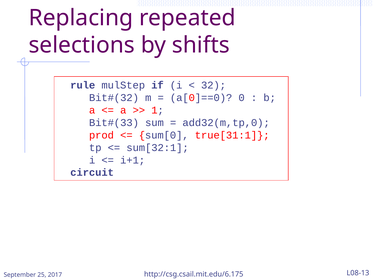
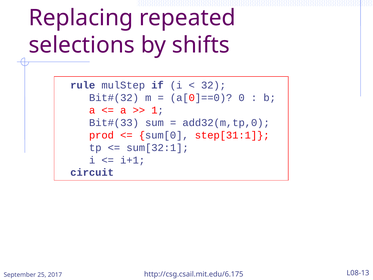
true[31:1: true[31:1 -> step[31:1
